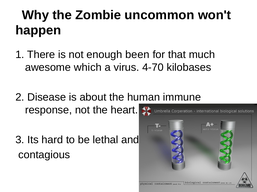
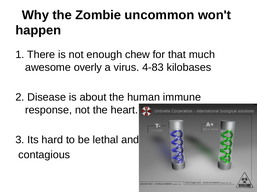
been: been -> chew
which: which -> overly
4-70: 4-70 -> 4-83
